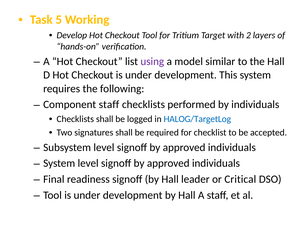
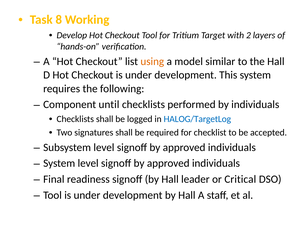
5: 5 -> 8
using colour: purple -> orange
Component staff: staff -> until
